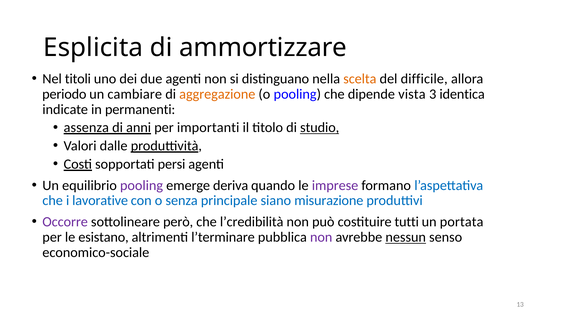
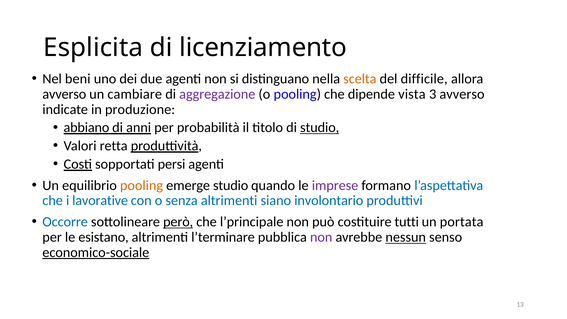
ammortizzare: ammortizzare -> licenziamento
titoli: titoli -> beni
periodo at (64, 94): periodo -> avverso
aggregazione colour: orange -> purple
3 identica: identica -> avverso
permanenti: permanenti -> produzione
assenza: assenza -> abbiano
importanti: importanti -> probabilità
dalle: dalle -> retta
pooling at (142, 185) colour: purple -> orange
emerge deriva: deriva -> studio
senza principale: principale -> altrimenti
misurazione: misurazione -> involontario
Occorre colour: purple -> blue
però underline: none -> present
l’credibilità: l’credibilità -> l’principale
economico-sociale underline: none -> present
